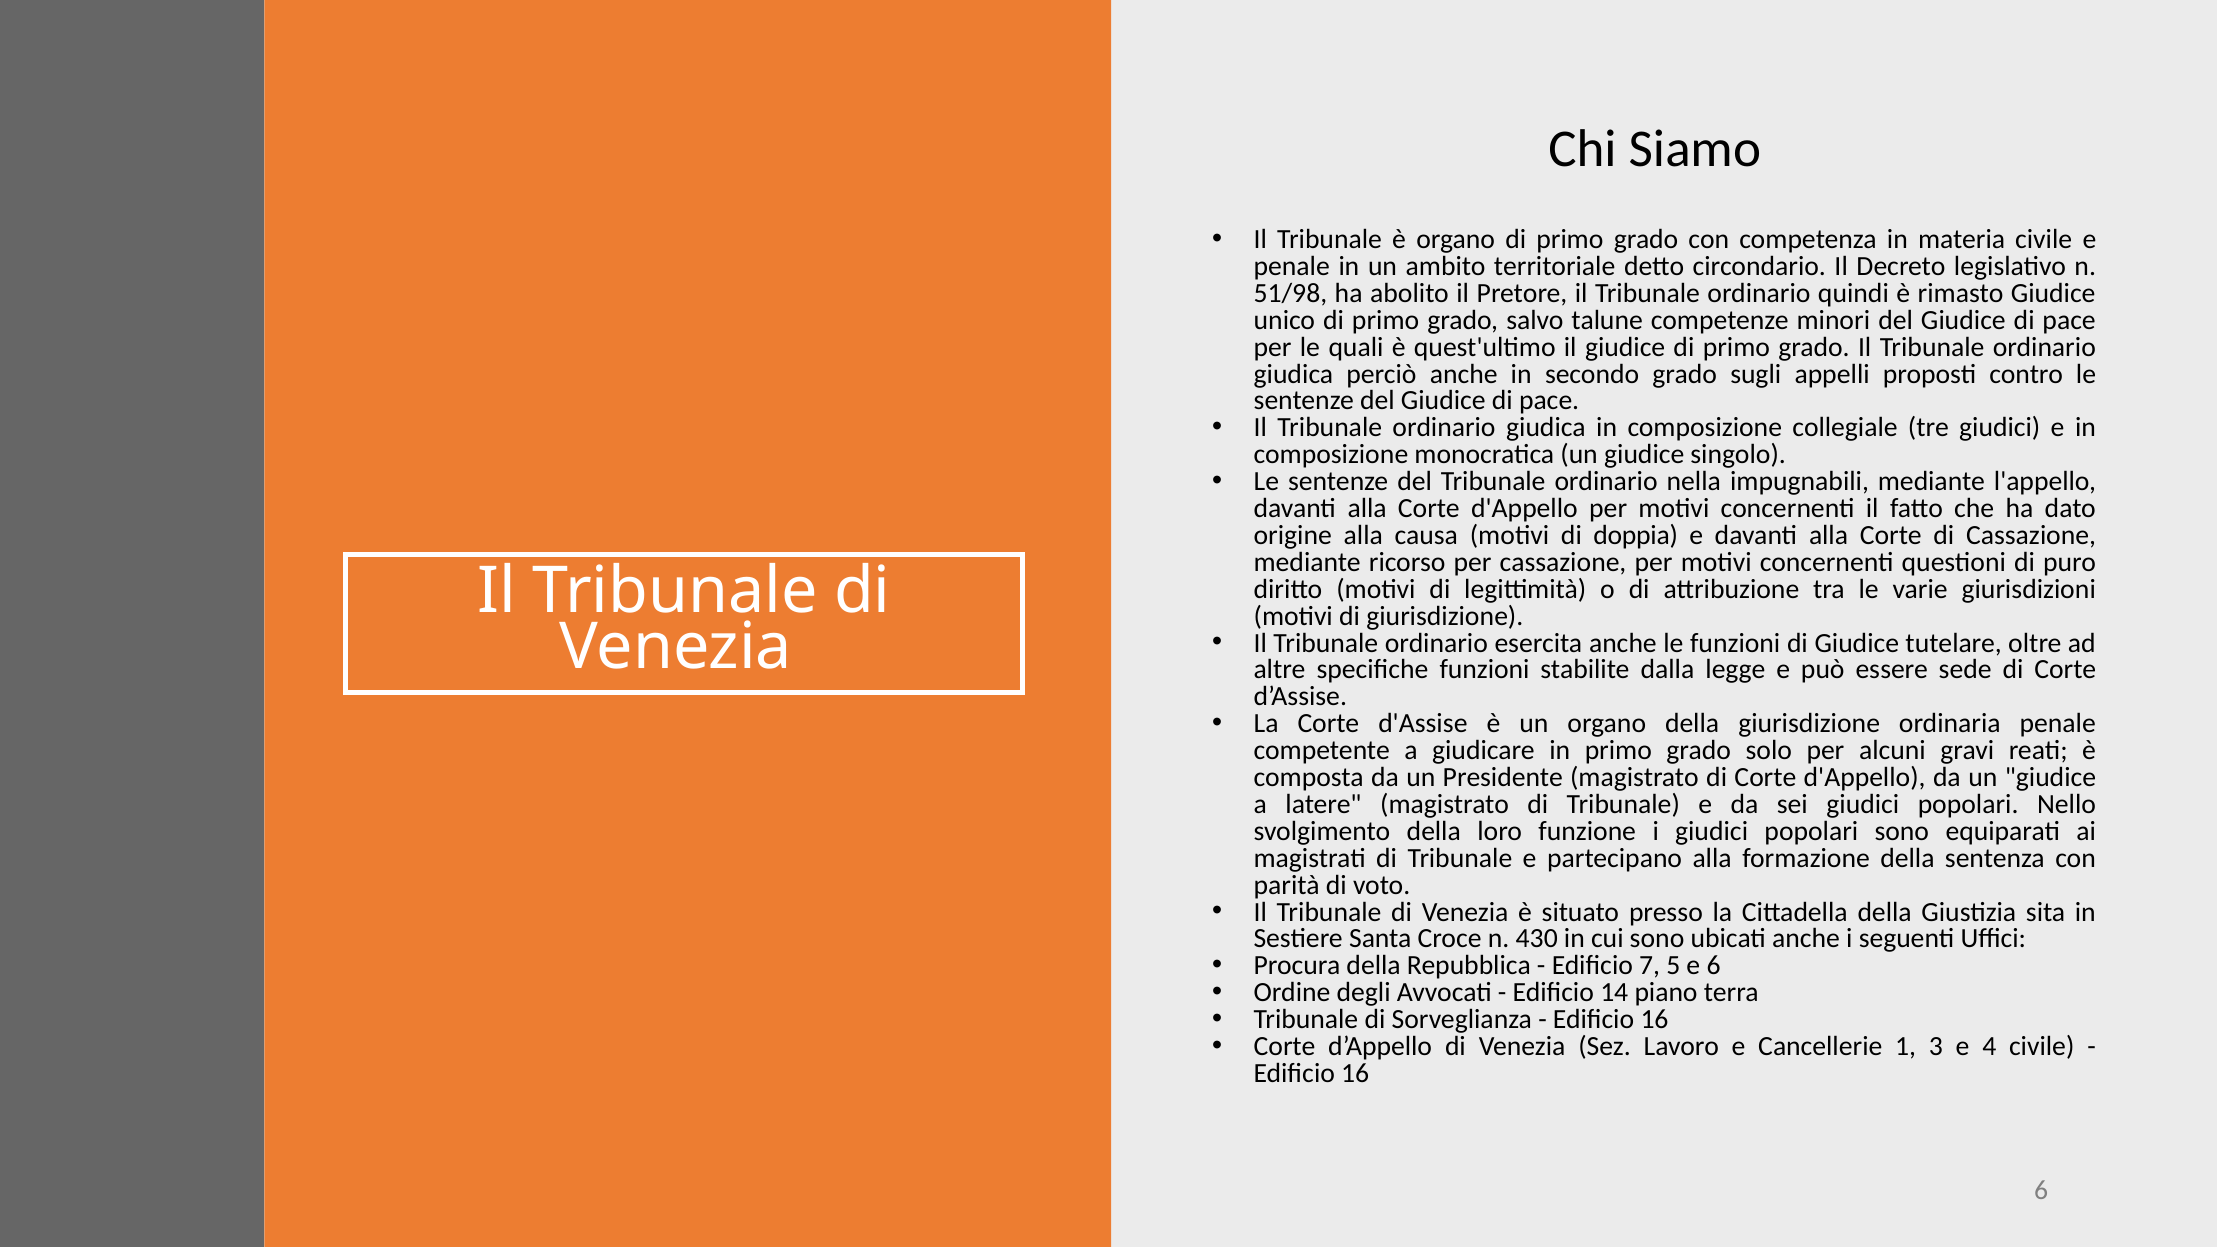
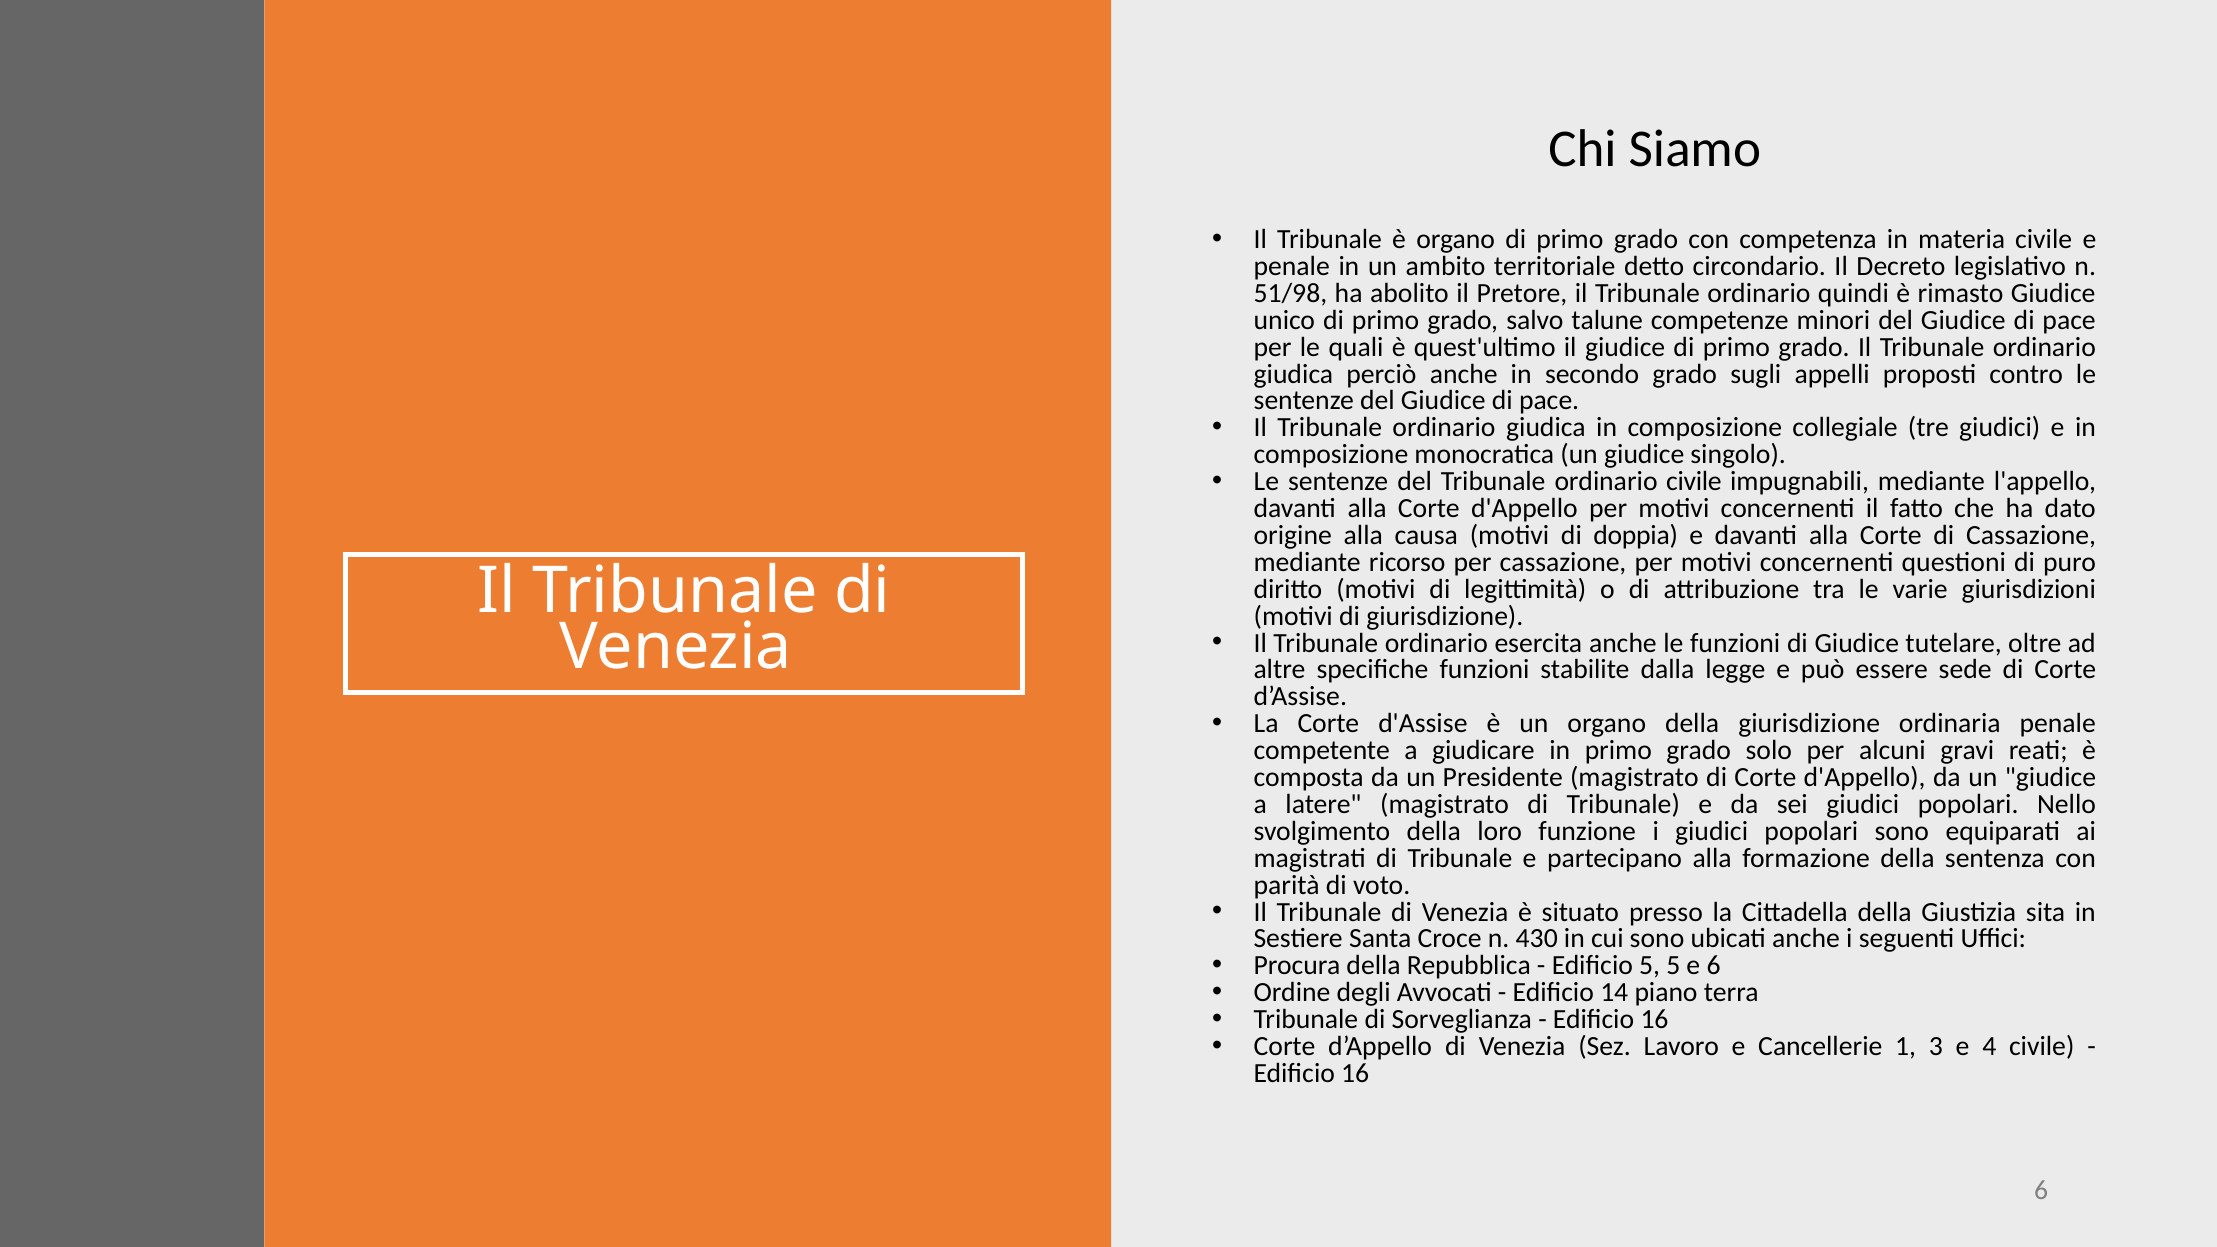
ordinario nella: nella -> civile
Edificio 7: 7 -> 5
